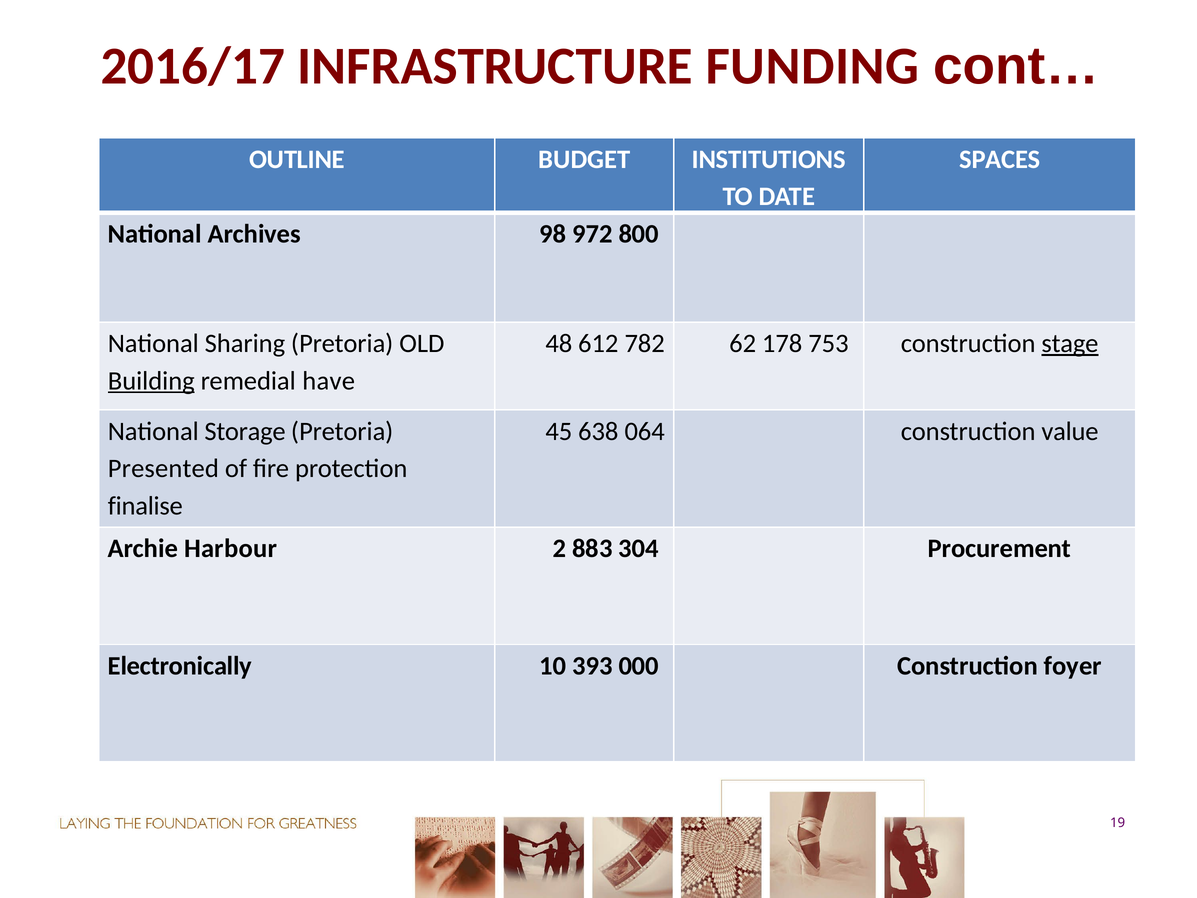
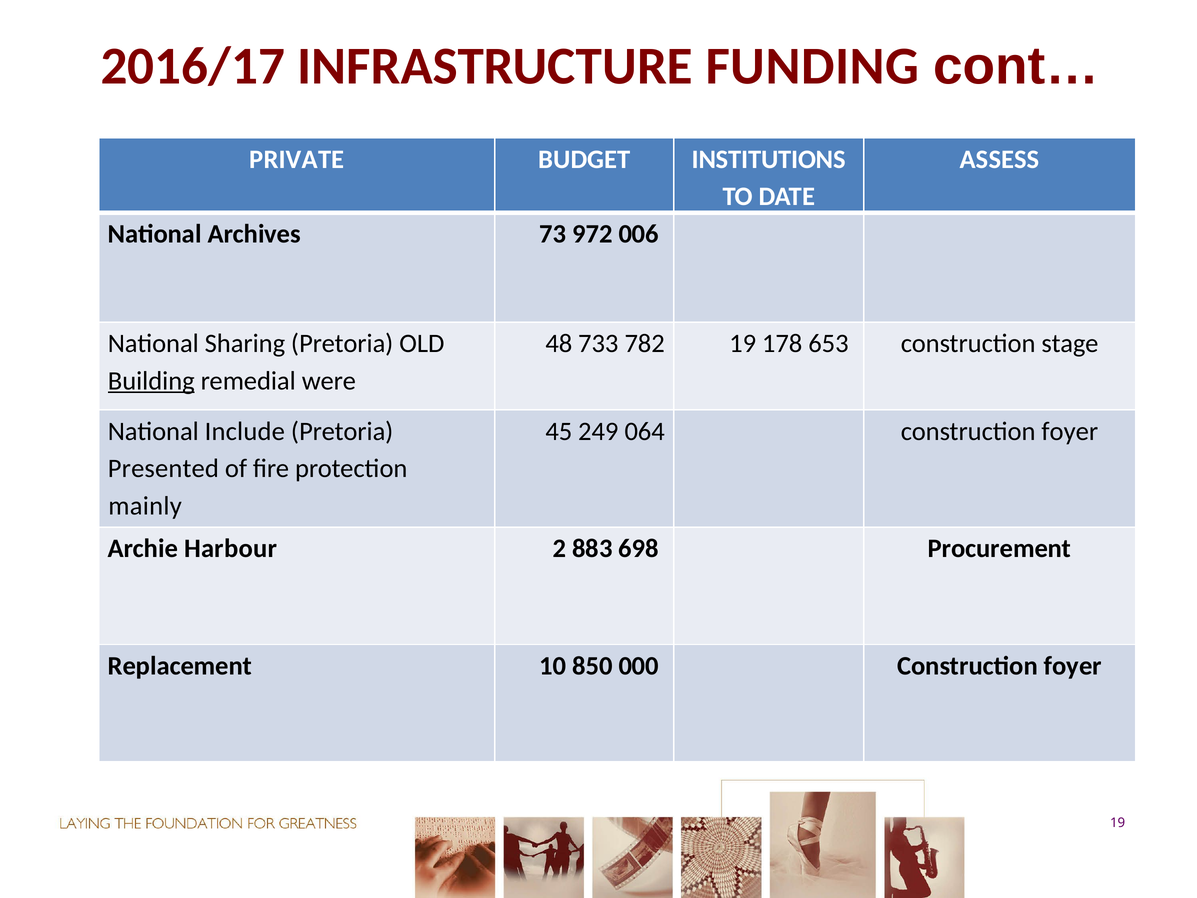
OUTLINE: OUTLINE -> PRIVATE
SPACES: SPACES -> ASSESS
98: 98 -> 73
800: 800 -> 006
612: 612 -> 733
782 62: 62 -> 19
753: 753 -> 653
stage underline: present -> none
have: have -> were
Storage: Storage -> Include
638: 638 -> 249
064 construction value: value -> foyer
finalise: finalise -> mainly
304: 304 -> 698
Electronically: Electronically -> Replacement
393: 393 -> 850
